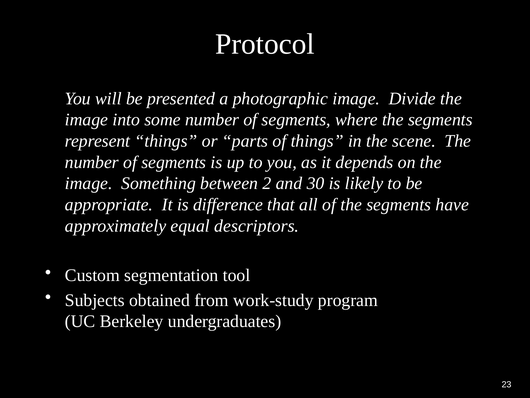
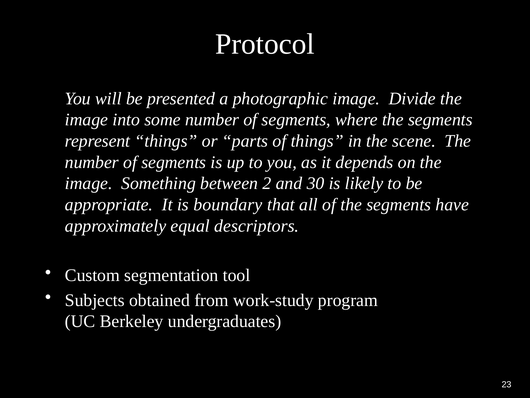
difference: difference -> boundary
